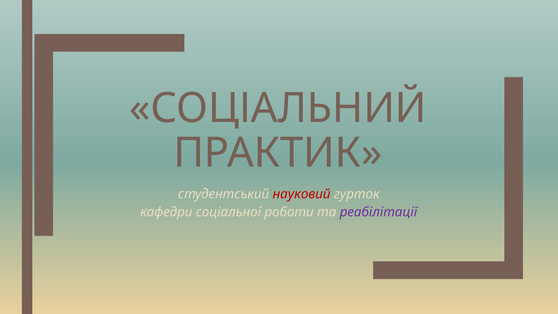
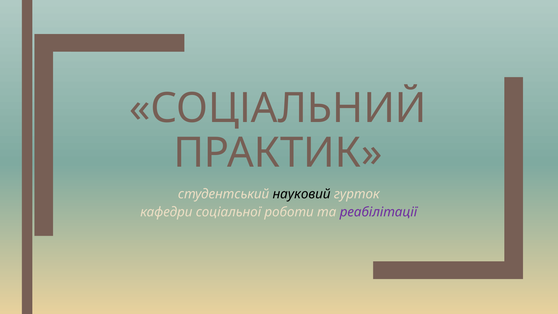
науковий colour: red -> black
